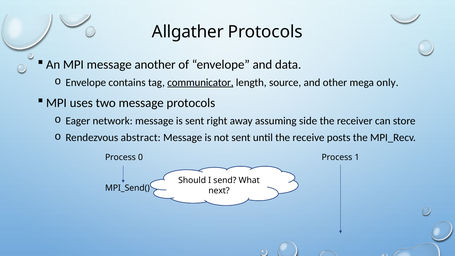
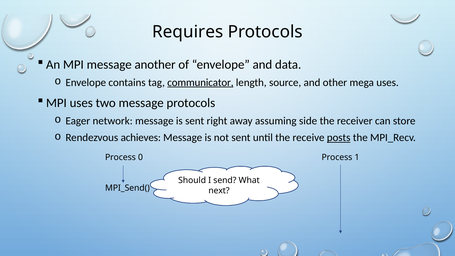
Allgather: Allgather -> Requires
mega only: only -> uses
abstract: abstract -> achieves
posts underline: none -> present
